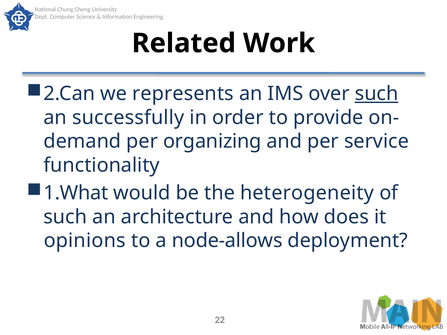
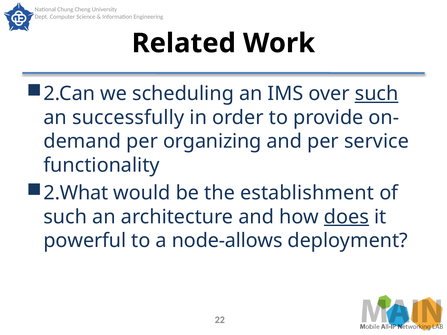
represents: represents -> scheduling
1.What: 1.What -> 2.What
heterogeneity: heterogeneity -> establishment
does underline: none -> present
opinions: opinions -> powerful
